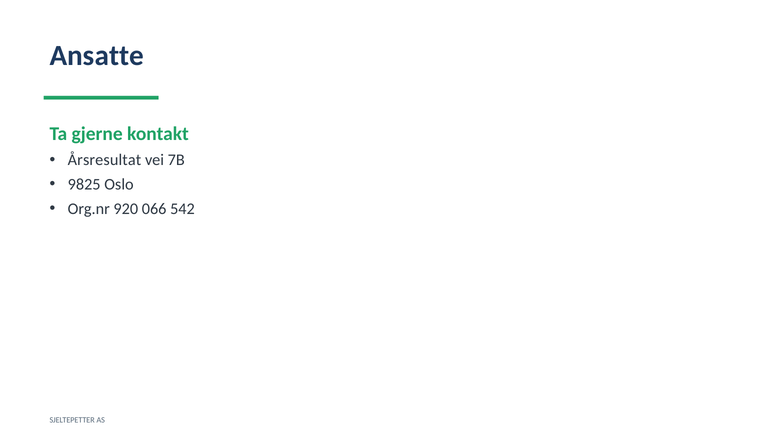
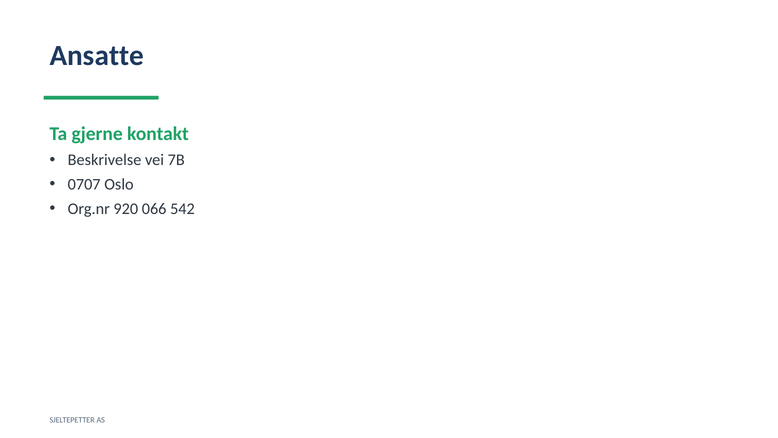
Årsresultat: Årsresultat -> Beskrivelse
9825: 9825 -> 0707
